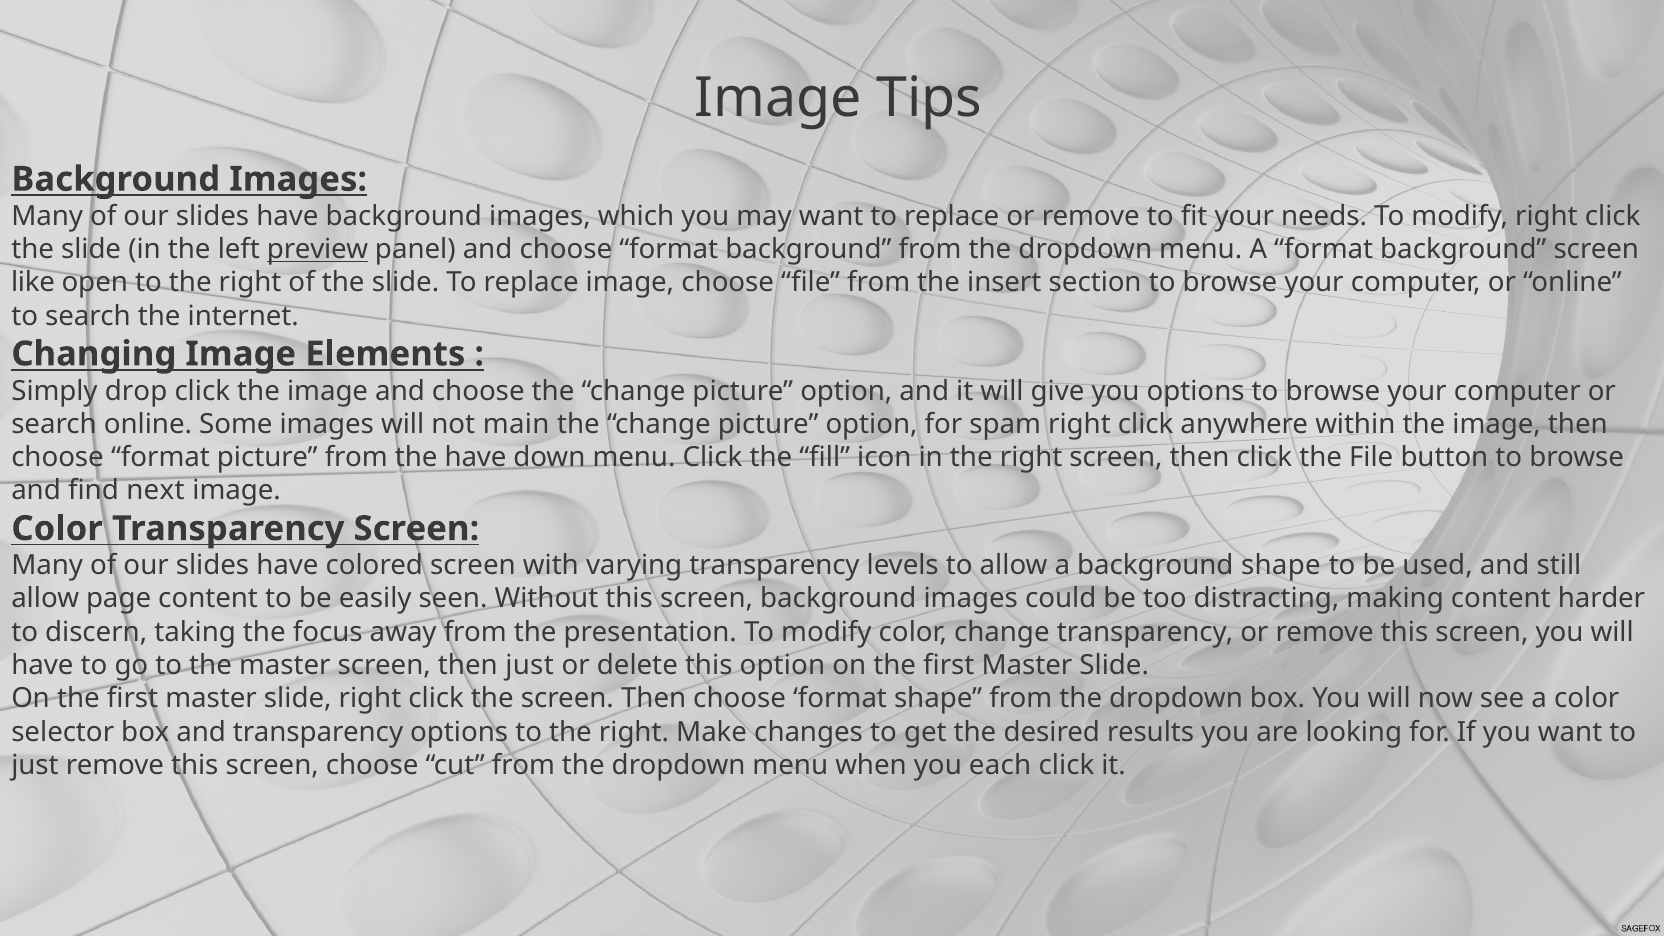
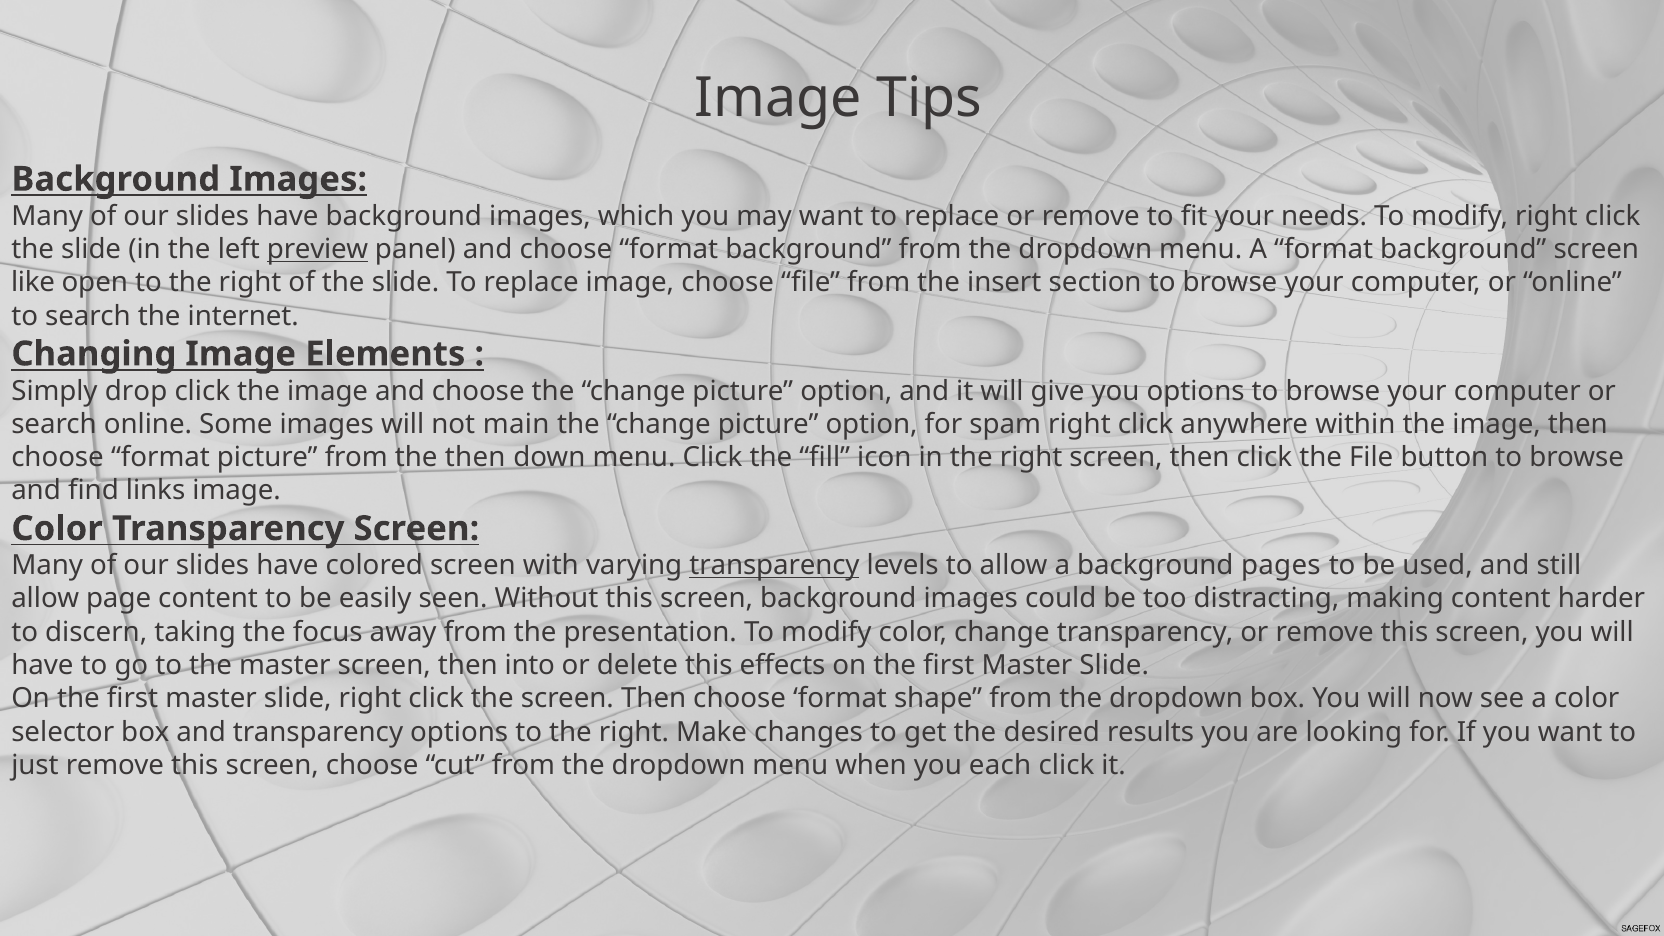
the have: have -> then
next: next -> links
transparency at (775, 566) underline: none -> present
background shape: shape -> pages
then just: just -> into
this option: option -> effects
